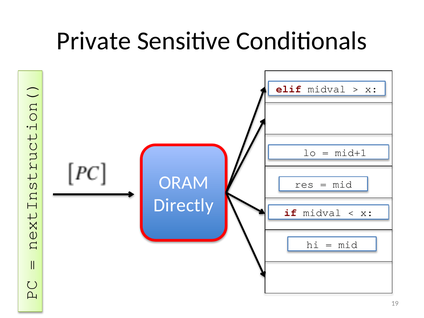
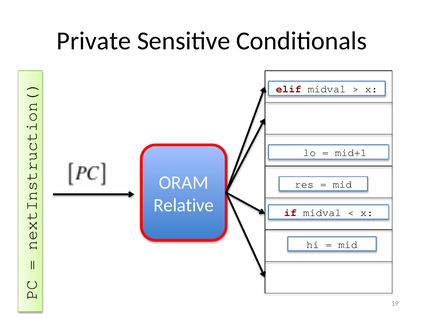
Directly: Directly -> Relative
